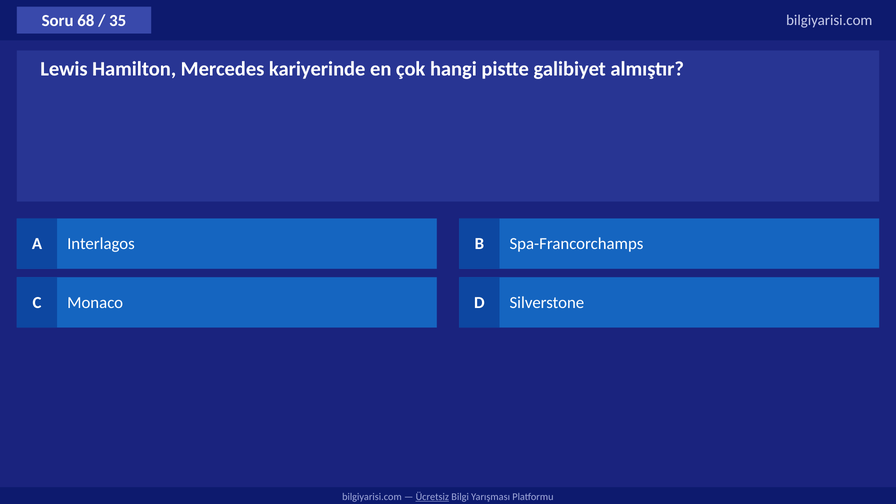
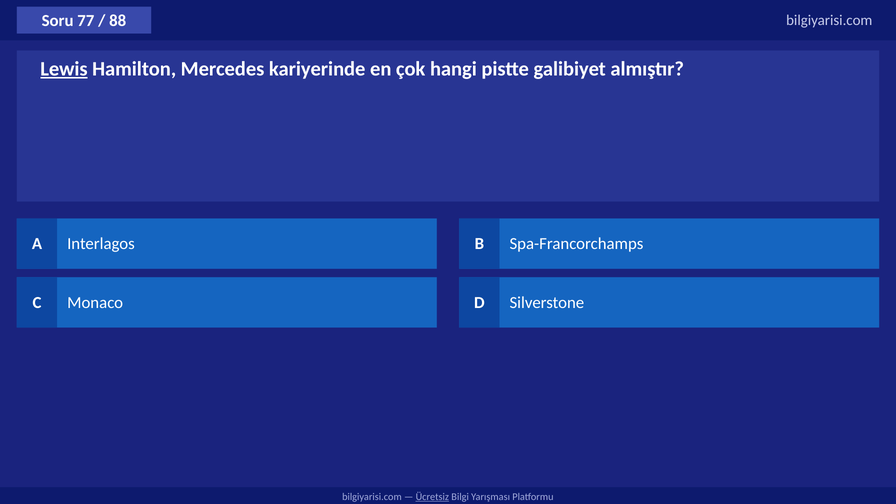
68: 68 -> 77
35: 35 -> 88
Lewis underline: none -> present
